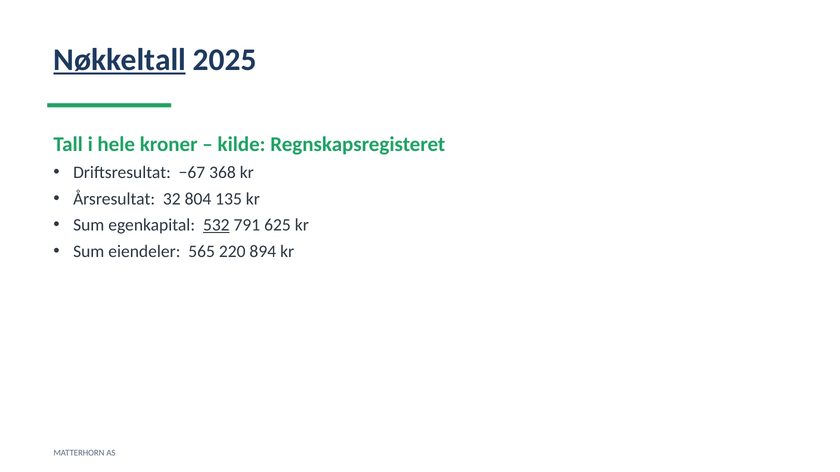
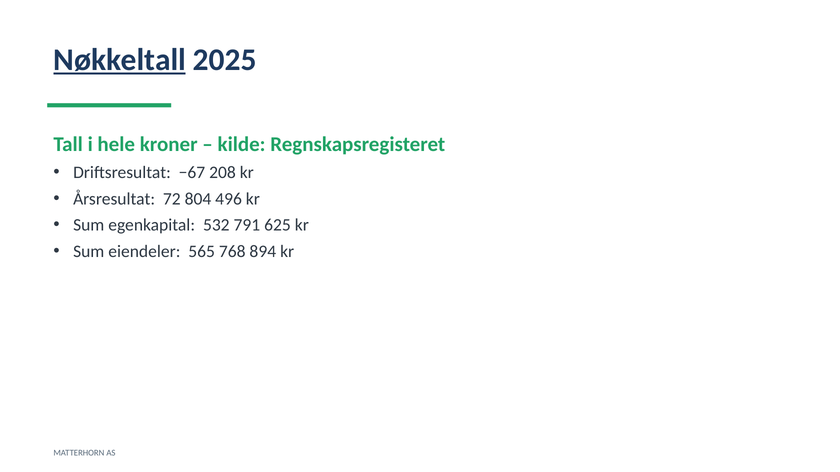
368: 368 -> 208
32: 32 -> 72
135: 135 -> 496
532 underline: present -> none
220: 220 -> 768
